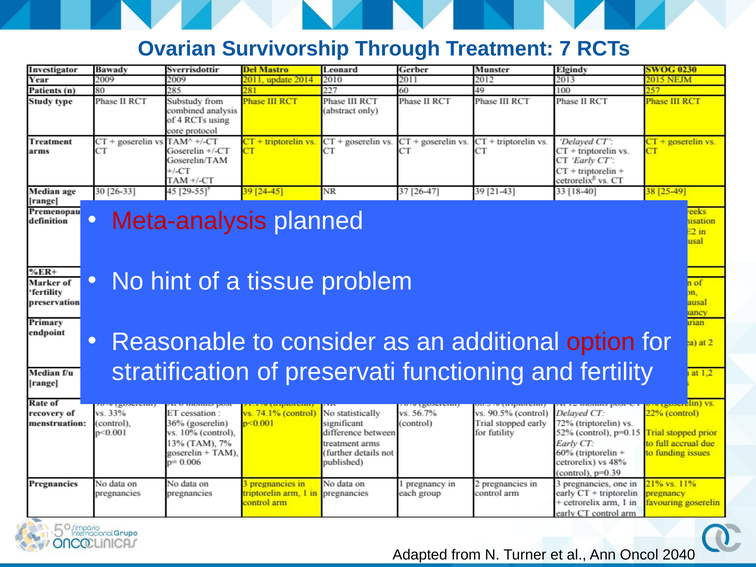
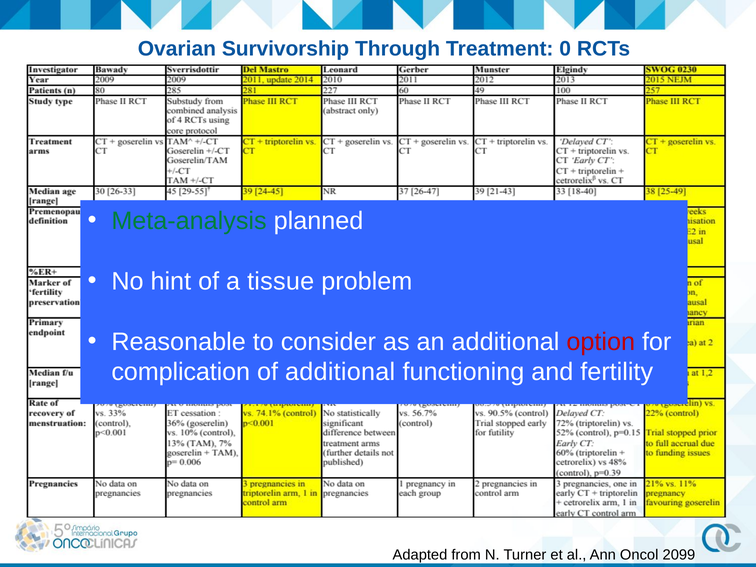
7: 7 -> 0
Meta-analysis colour: red -> green
stratification: stratification -> complication
of preservati: preservati -> additional
2040: 2040 -> 2099
